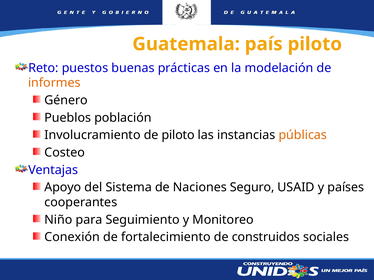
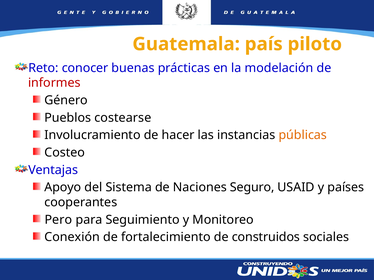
puestos: puestos -> conocer
informes colour: orange -> red
población: población -> costearse
de piloto: piloto -> hacer
Niño: Niño -> Pero
